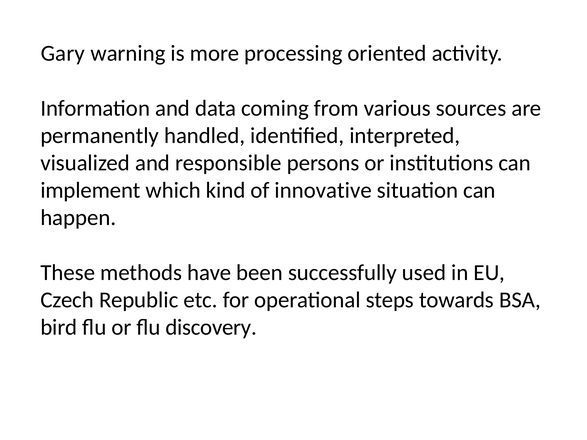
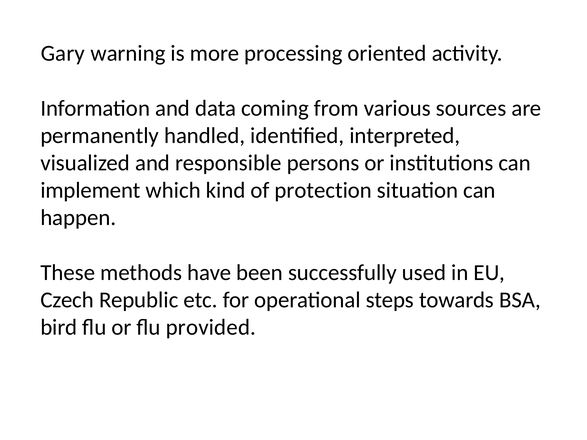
innovative: innovative -> protection
discovery: discovery -> provided
